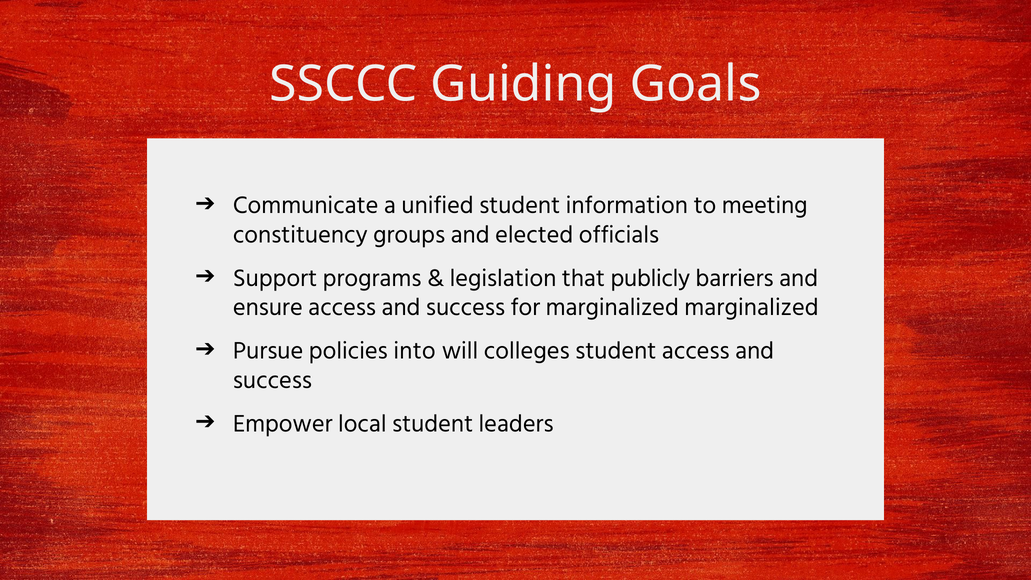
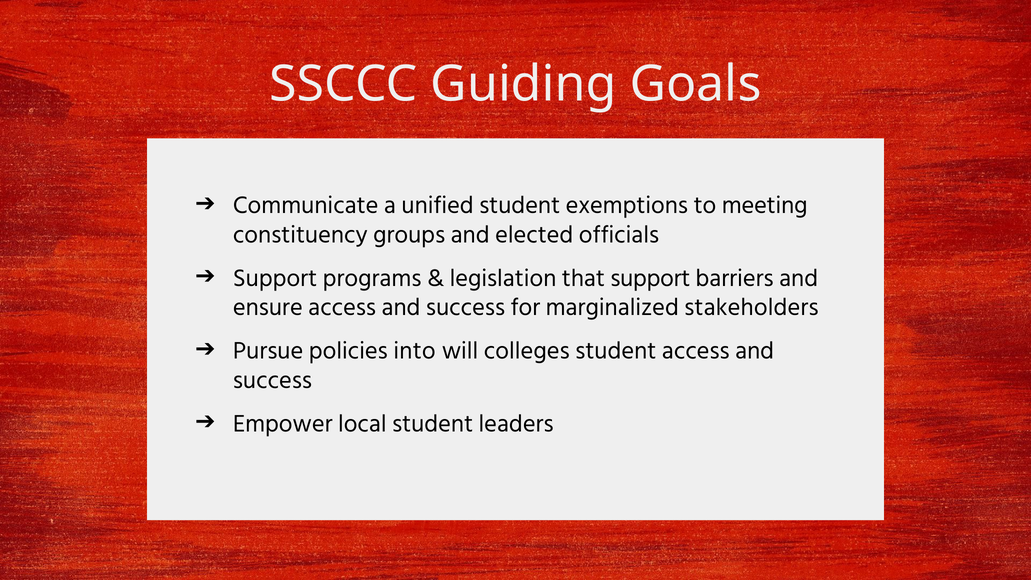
information: information -> exemptions
that publicly: publicly -> support
marginalized marginalized: marginalized -> stakeholders
